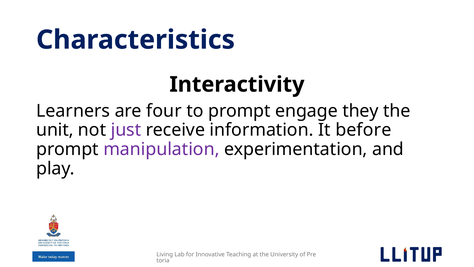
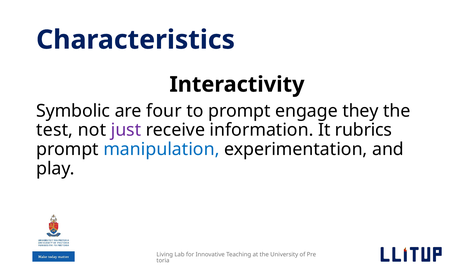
Learners: Learners -> Symbolic
unit: unit -> test
before: before -> rubrics
manipulation colour: purple -> blue
